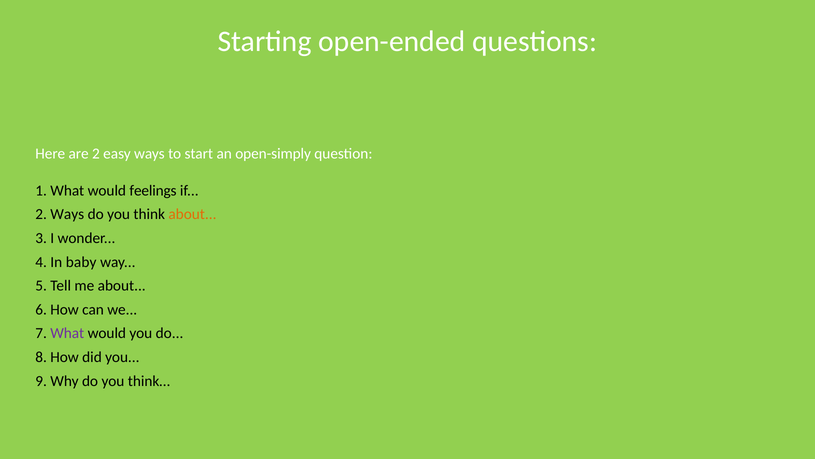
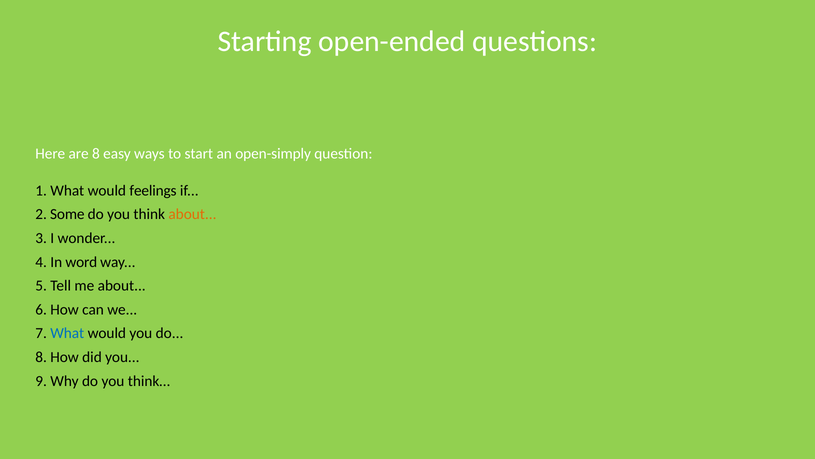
are 2: 2 -> 8
2 Ways: Ways -> Some
baby: baby -> word
What at (67, 333) colour: purple -> blue
